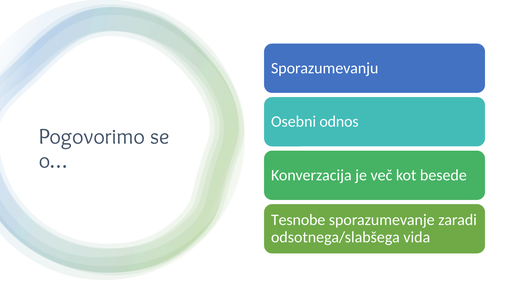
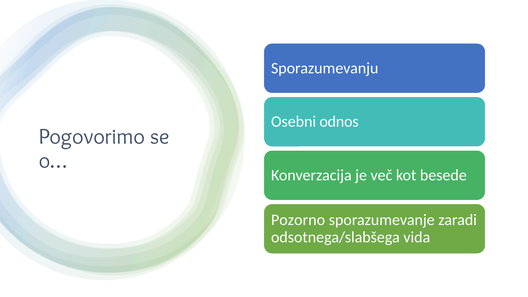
Tesnobe: Tesnobe -> Pozorno
